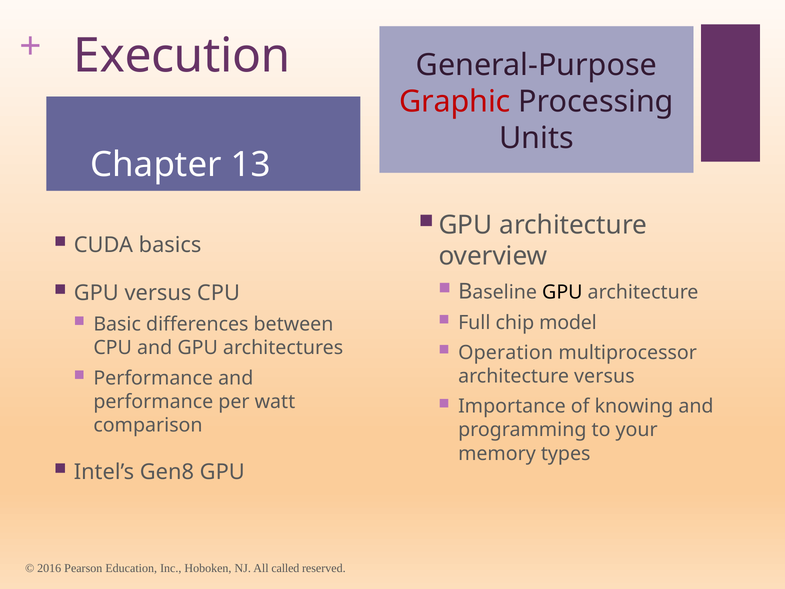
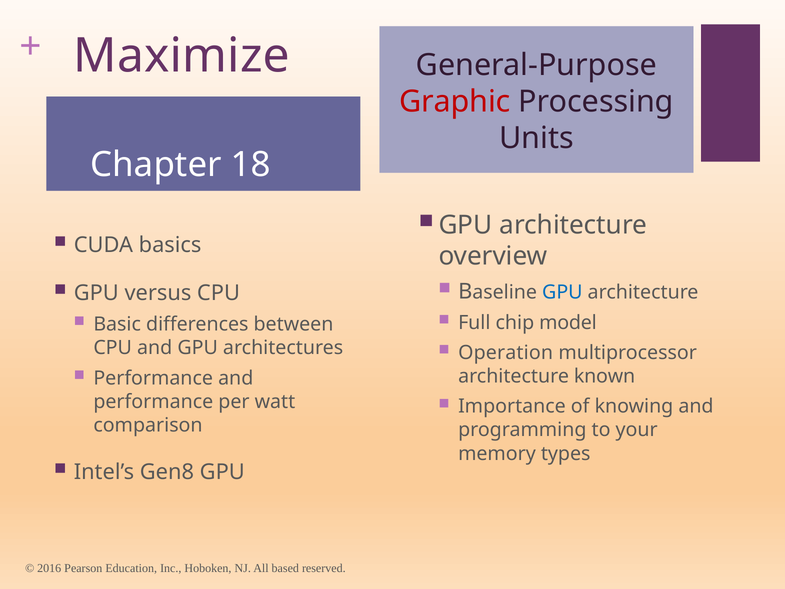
Execution: Execution -> Maximize
13: 13 -> 18
GPU at (562, 292) colour: black -> blue
architecture versus: versus -> known
called: called -> based
